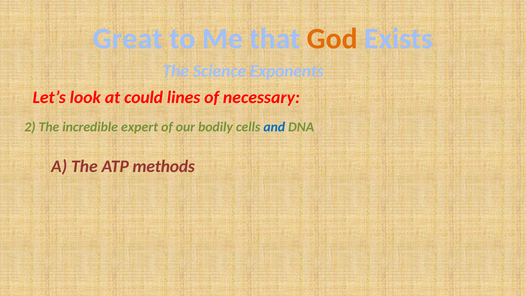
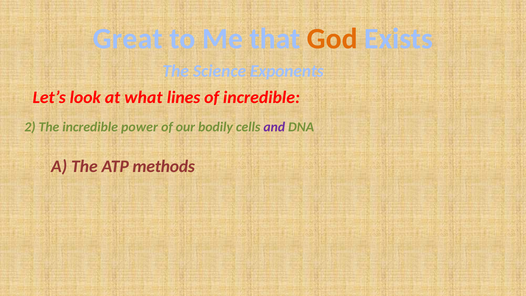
could: could -> what
of necessary: necessary -> incredible
expert: expert -> power
and colour: blue -> purple
